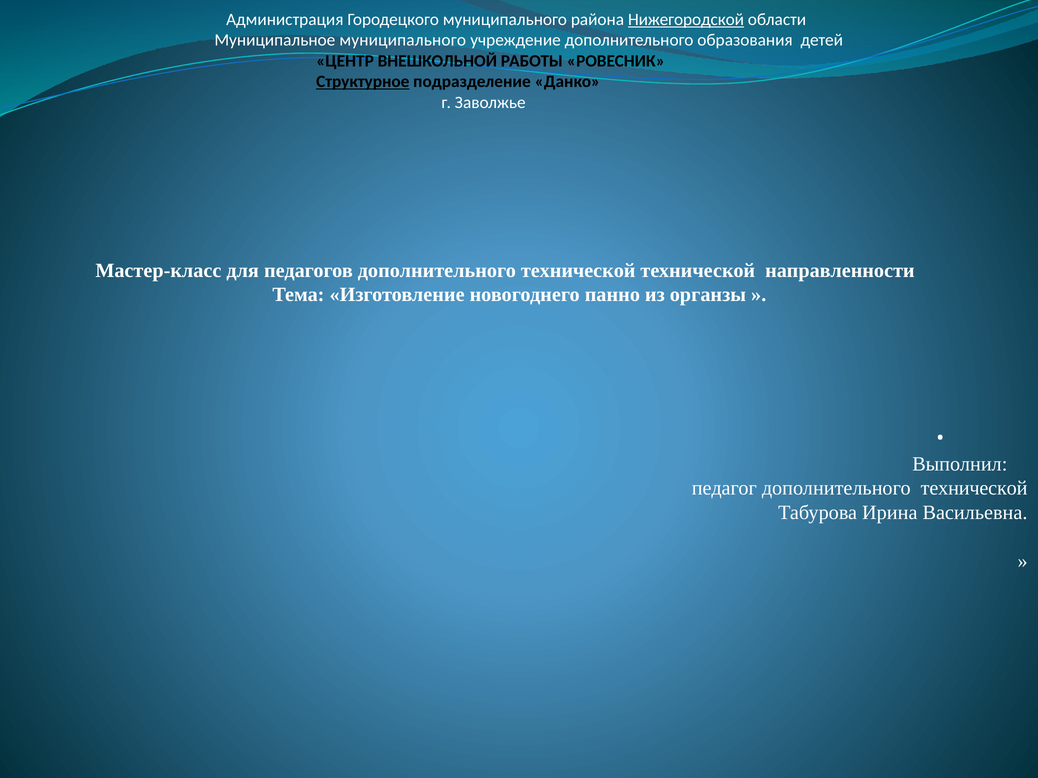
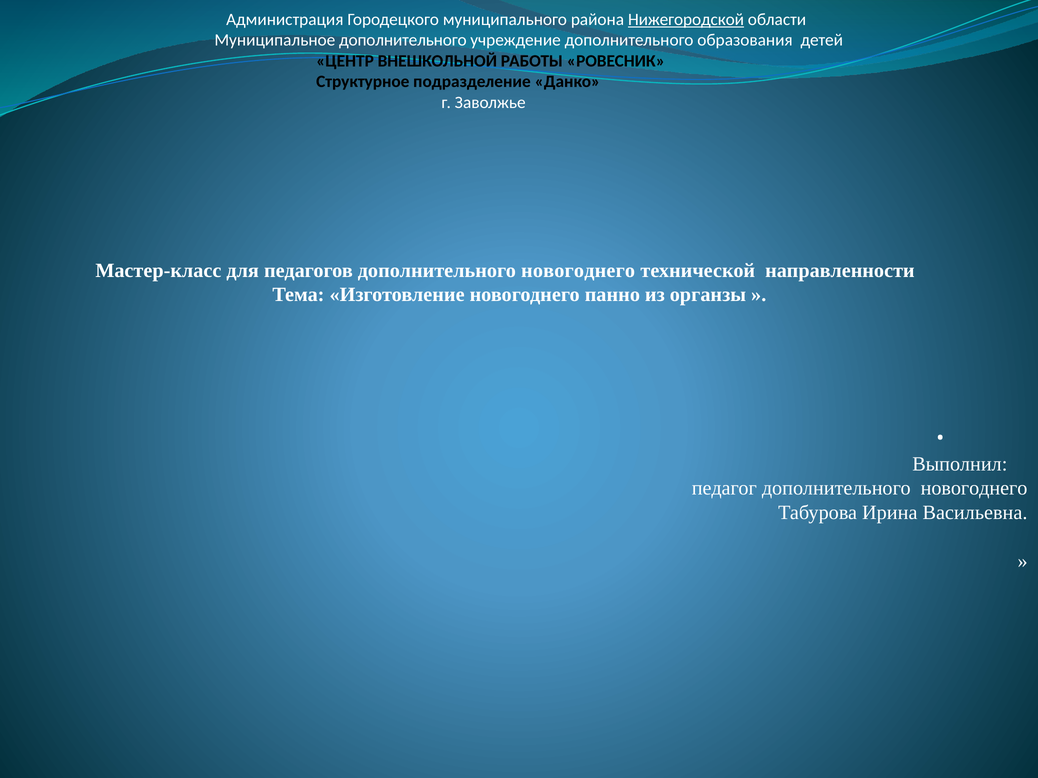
Муниципальное муниципального: муниципального -> дополнительного
Структурное underline: present -> none
педагогов дополнительного технической: технической -> новогоднего
педагог дополнительного технической: технической -> новогоднего
